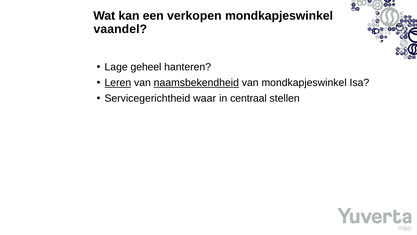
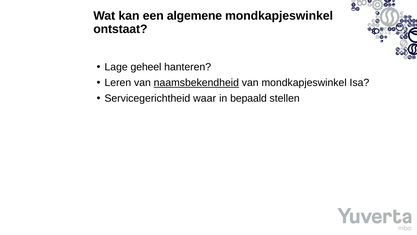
verkopen: verkopen -> algemene
vaandel: vaandel -> ontstaat
Leren underline: present -> none
centraal: centraal -> bepaald
